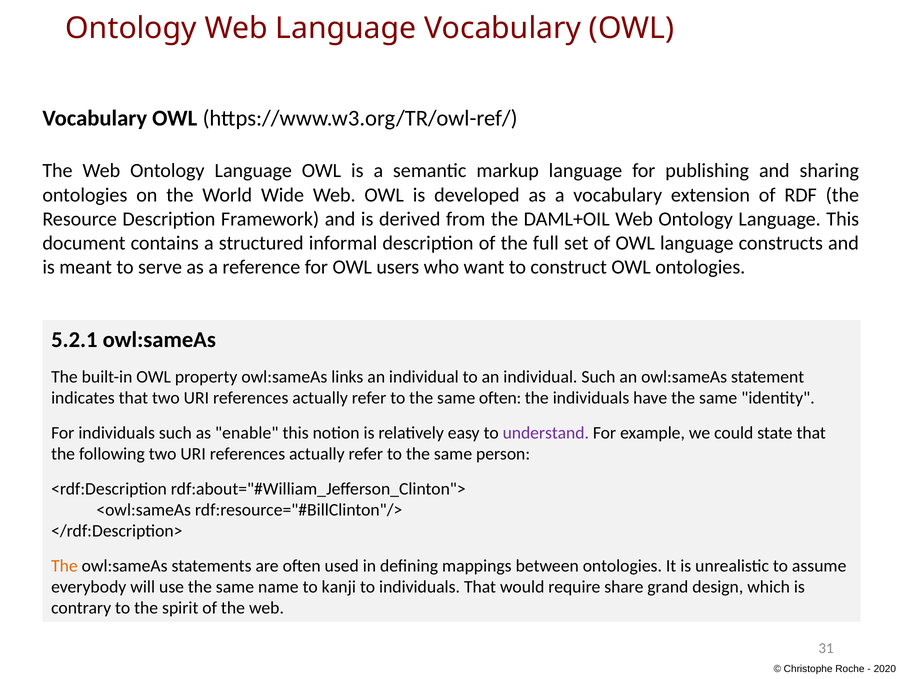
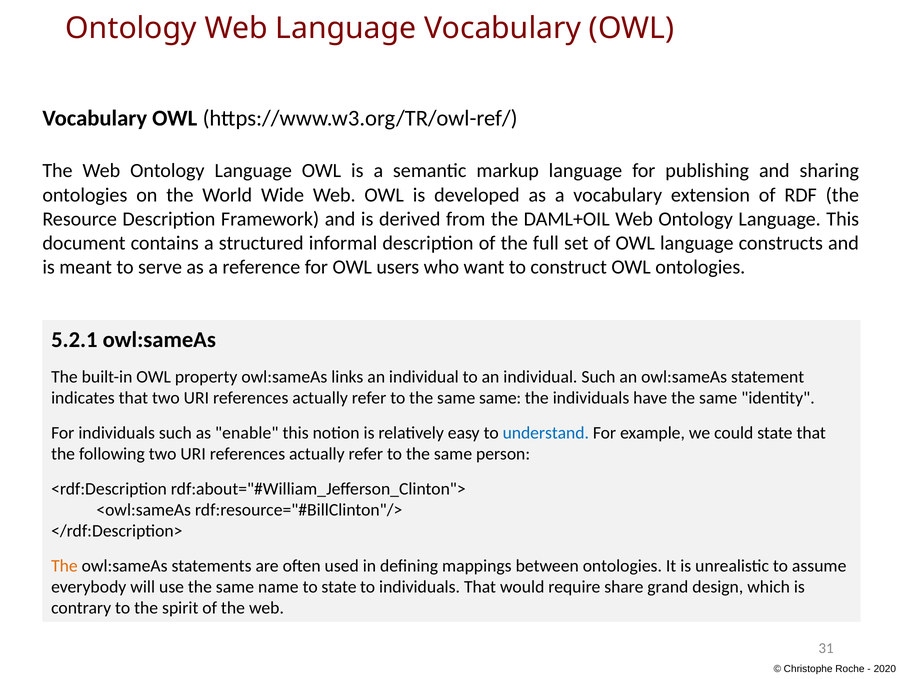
same often: often -> same
understand colour: purple -> blue
to kanji: kanji -> state
